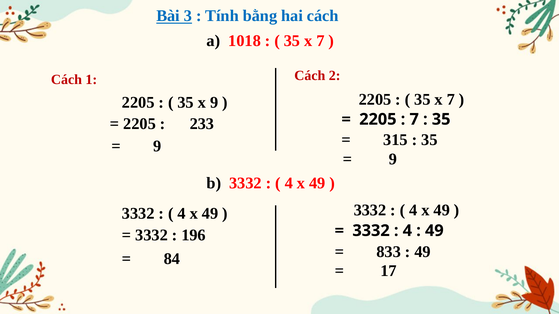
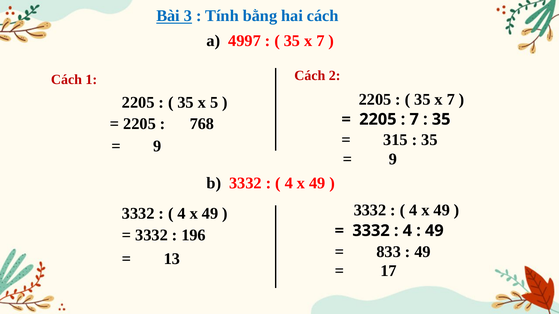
1018: 1018 -> 4997
x 9: 9 -> 5
233: 233 -> 768
84: 84 -> 13
